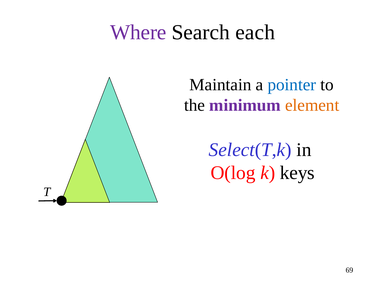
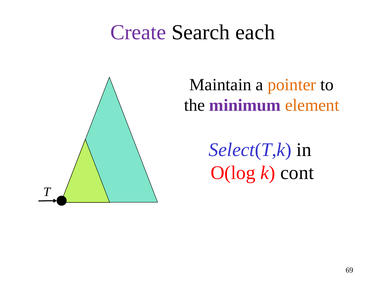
Where: Where -> Create
pointer colour: blue -> orange
keys: keys -> cont
